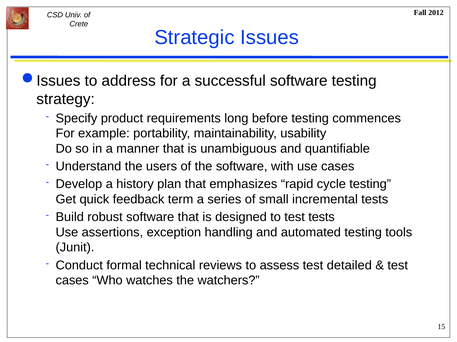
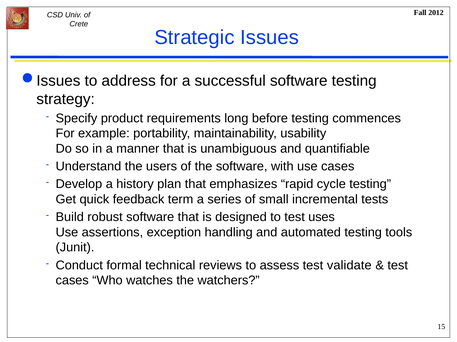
test tests: tests -> uses
detailed: detailed -> validate
